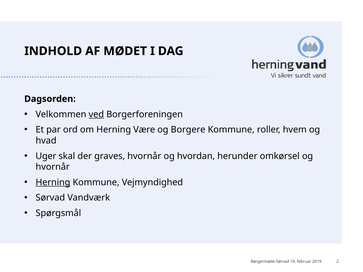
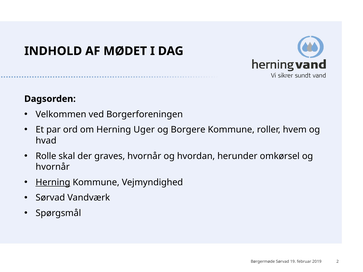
ved underline: present -> none
Være: Være -> Uger
Uger: Uger -> Rolle
